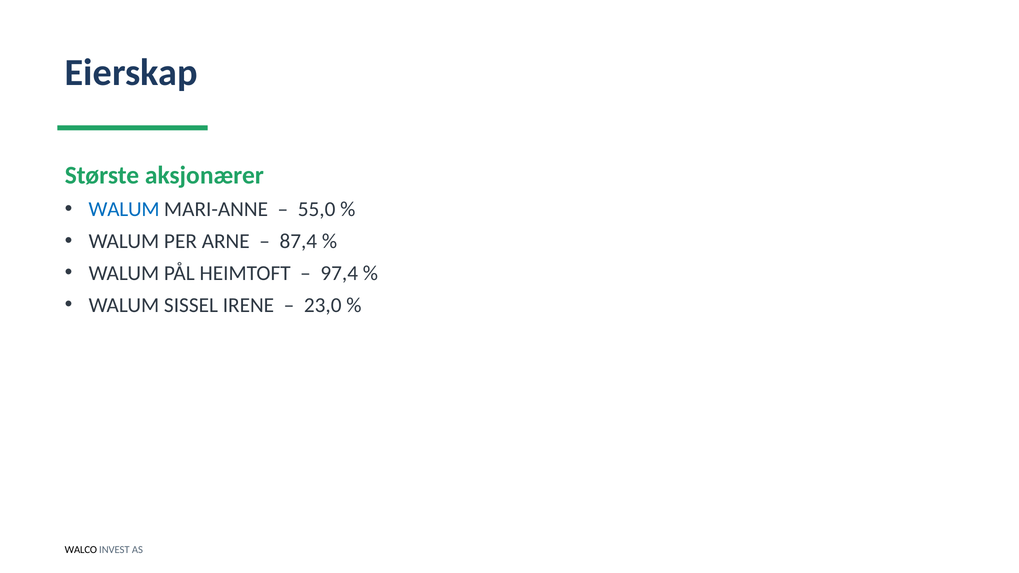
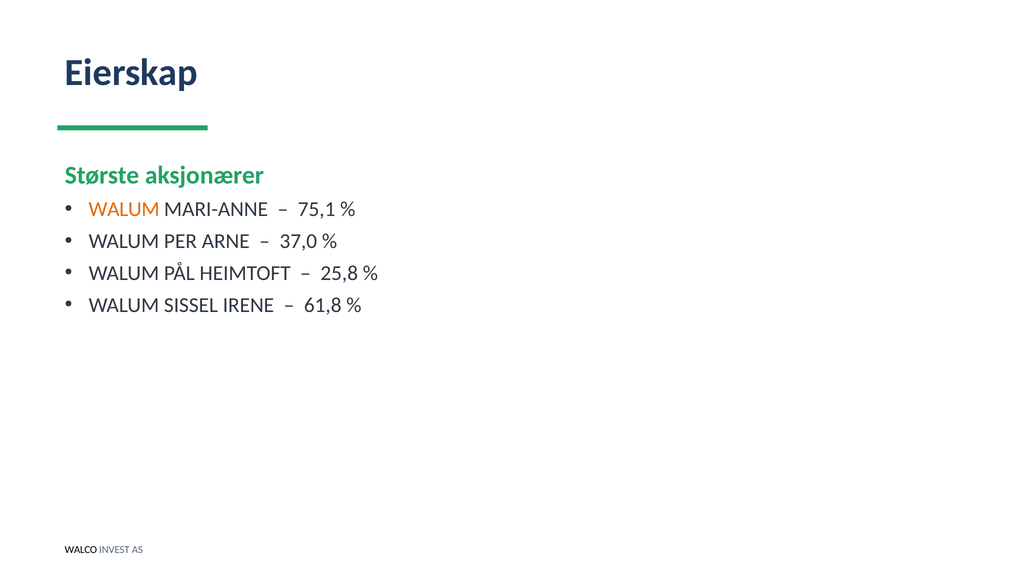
WALUM at (124, 210) colour: blue -> orange
55,0: 55,0 -> 75,1
87,4: 87,4 -> 37,0
97,4: 97,4 -> 25,8
23,0: 23,0 -> 61,8
